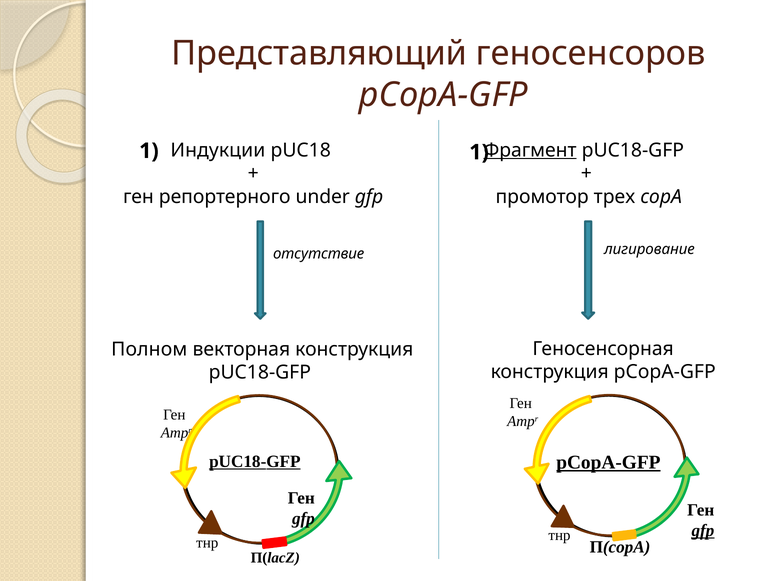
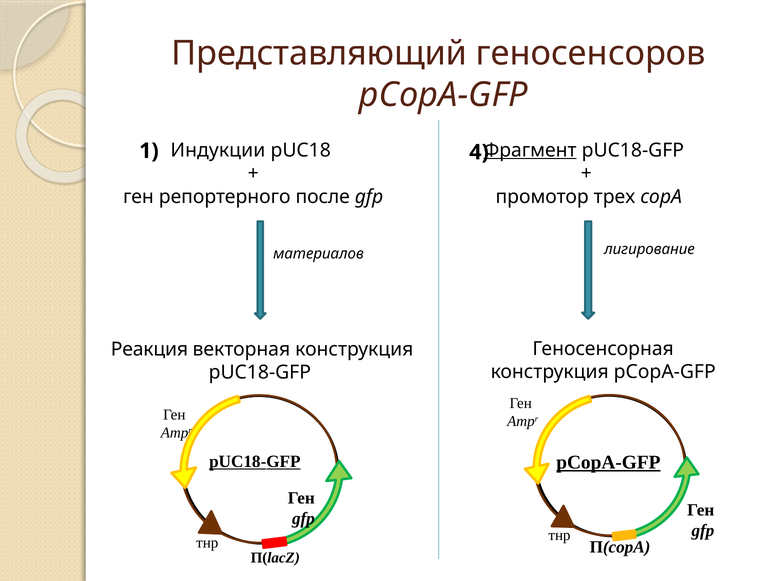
1 1: 1 -> 4
under: under -> после
отсутствие: отсутствие -> материалов
Полном: Полном -> Реакция
gfp at (703, 530) underline: present -> none
